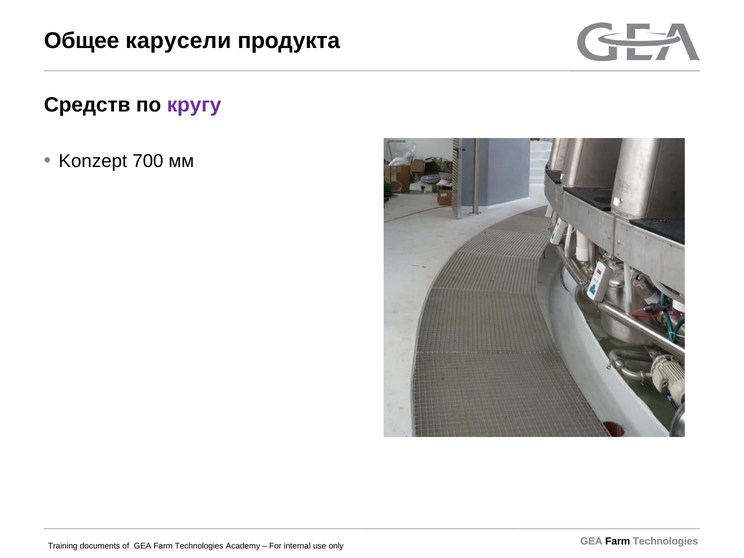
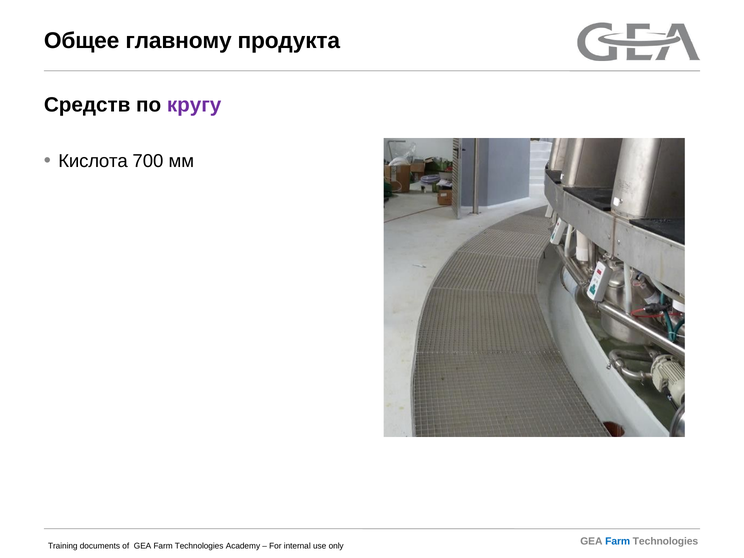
карусели: карусели -> главному
Konzept: Konzept -> Кислота
Farm at (618, 541) colour: black -> blue
